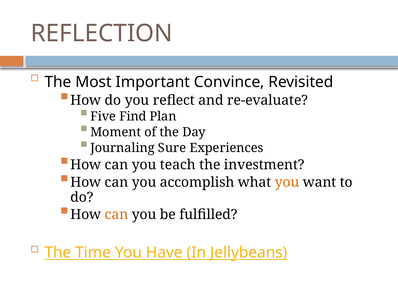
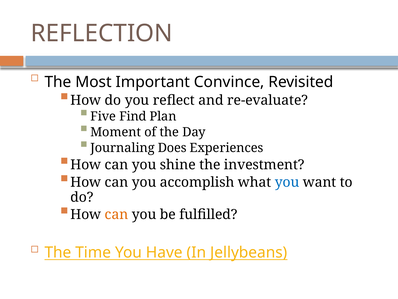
Sure: Sure -> Does
teach: teach -> shine
you at (287, 182) colour: orange -> blue
